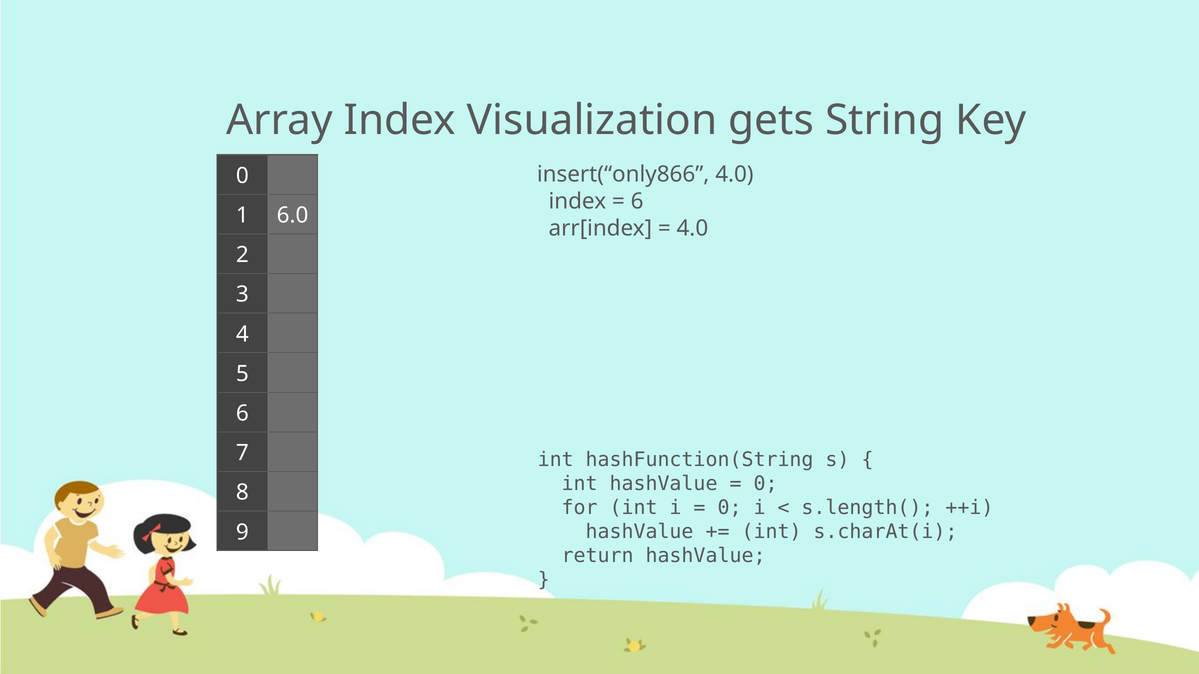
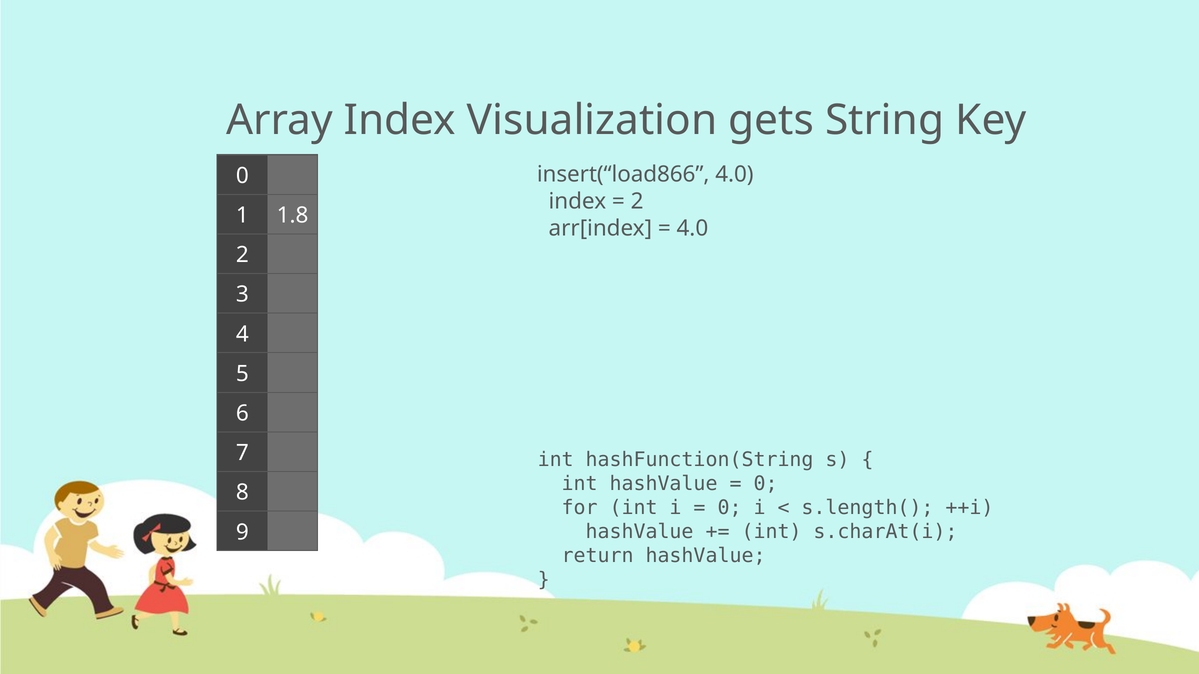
insert(“only866: insert(“only866 -> insert(“load866
6 at (637, 201): 6 -> 2
6.0: 6.0 -> 1.8
